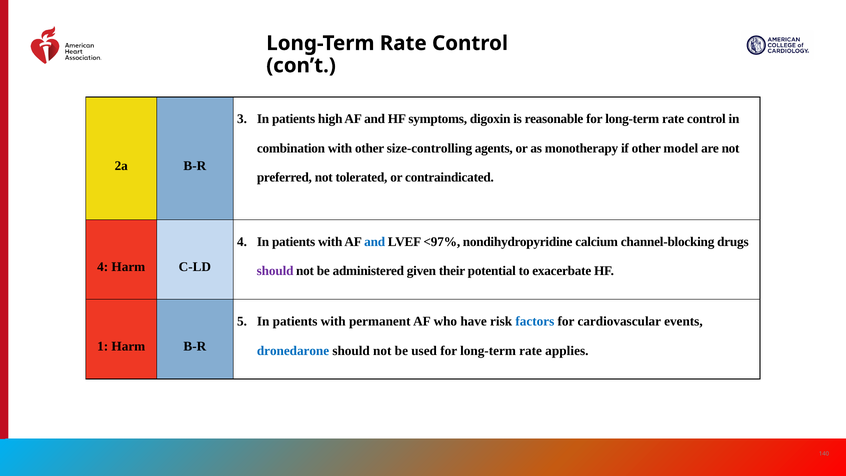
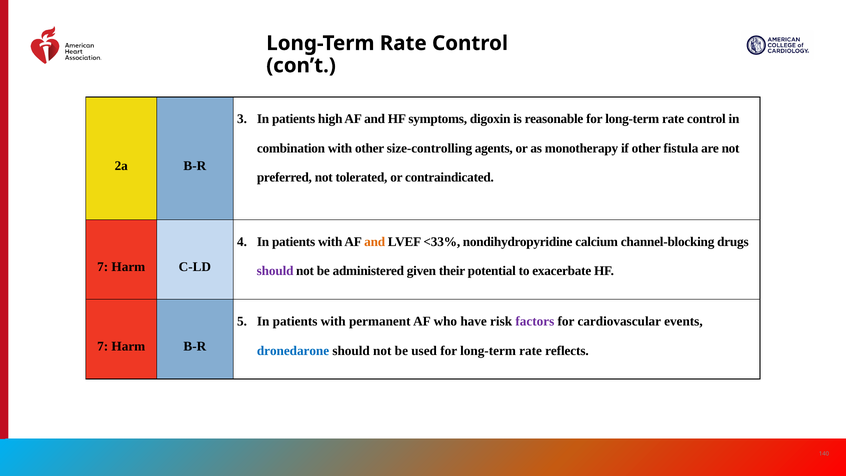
model: model -> fistula
and at (375, 242) colour: blue -> orange
<97%: <97% -> <33%
4 at (103, 267): 4 -> 7
factors colour: blue -> purple
1 at (103, 347): 1 -> 7
applies: applies -> reflects
